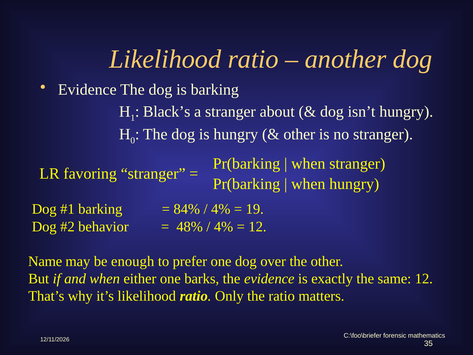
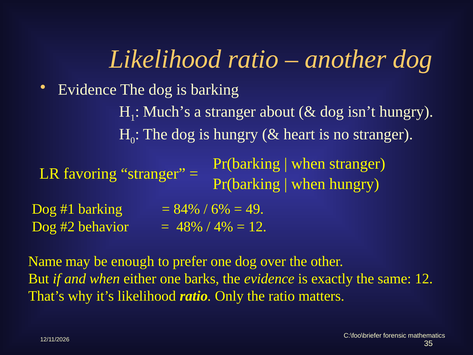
Black’s: Black’s -> Much’s
other at (299, 134): other -> heart
4% at (221, 209): 4% -> 6%
19: 19 -> 49
